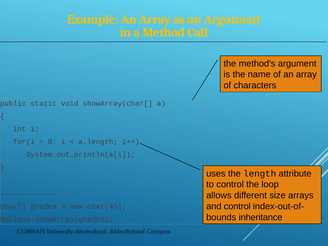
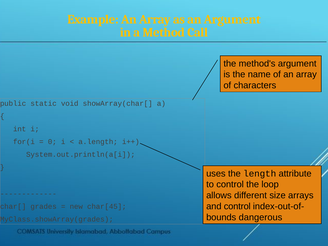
inheritance: inheritance -> dangerous
